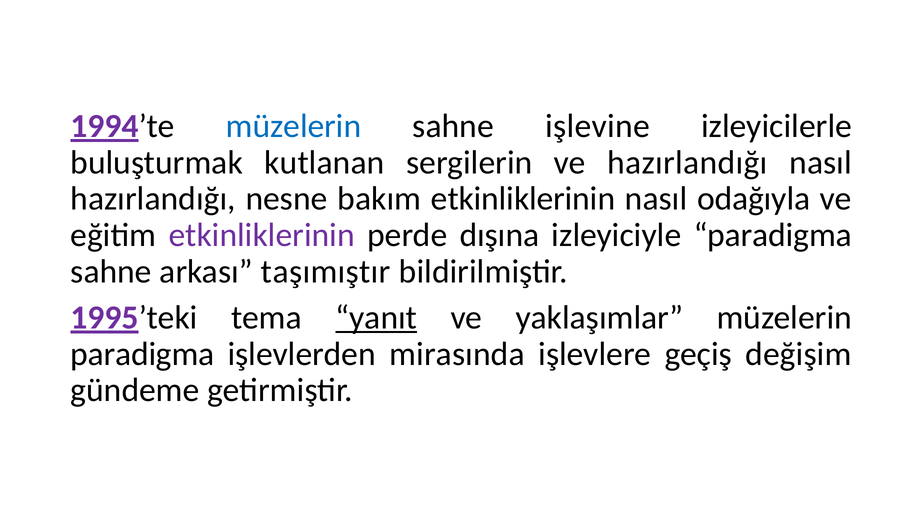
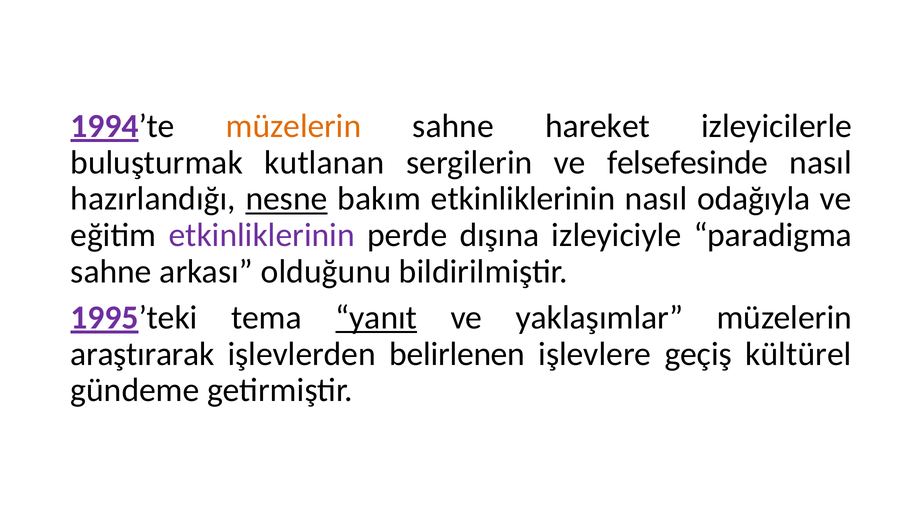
müzelerin at (294, 126) colour: blue -> orange
işlevine: işlevine -> hareket
ve hazırlandığı: hazırlandığı -> felsefesinde
nesne underline: none -> present
taşımıştır: taşımıştır -> olduğunu
paradigma at (142, 354): paradigma -> araştırarak
mirasında: mirasında -> belirlenen
değişim: değişim -> kültürel
